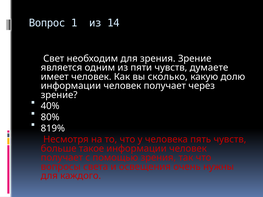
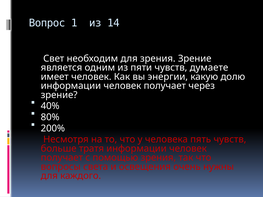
сколько: сколько -> энергии
819%: 819% -> 200%
такое: такое -> тратя
